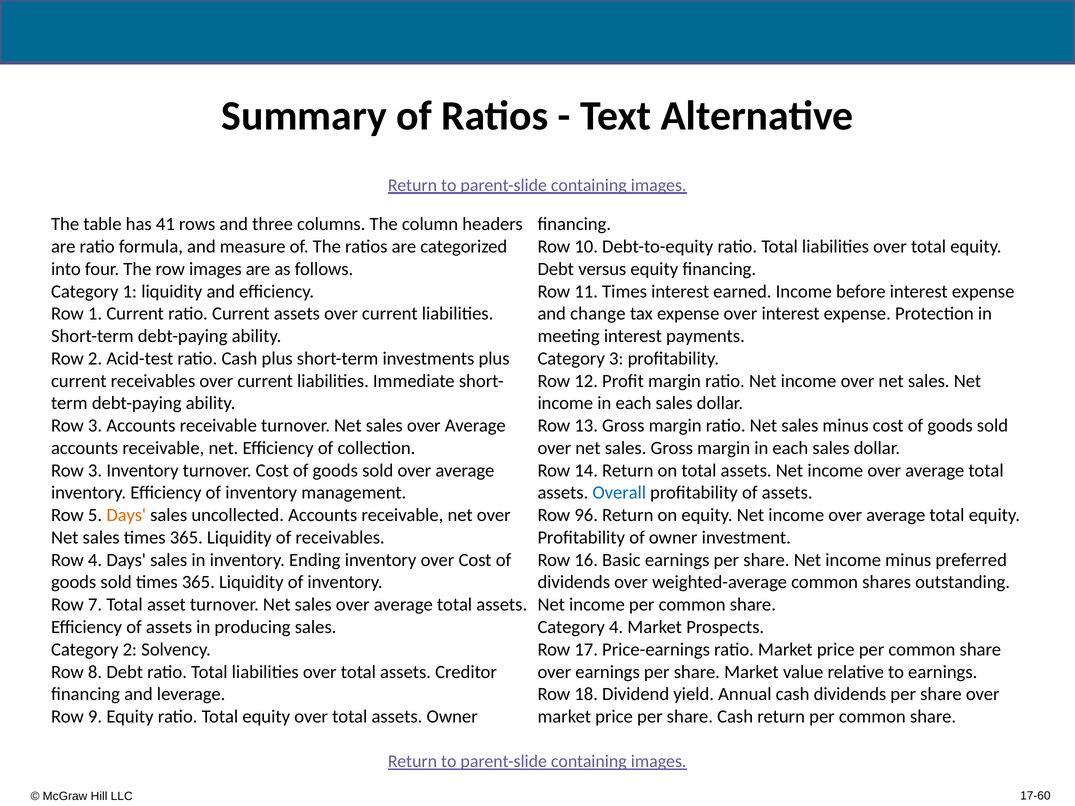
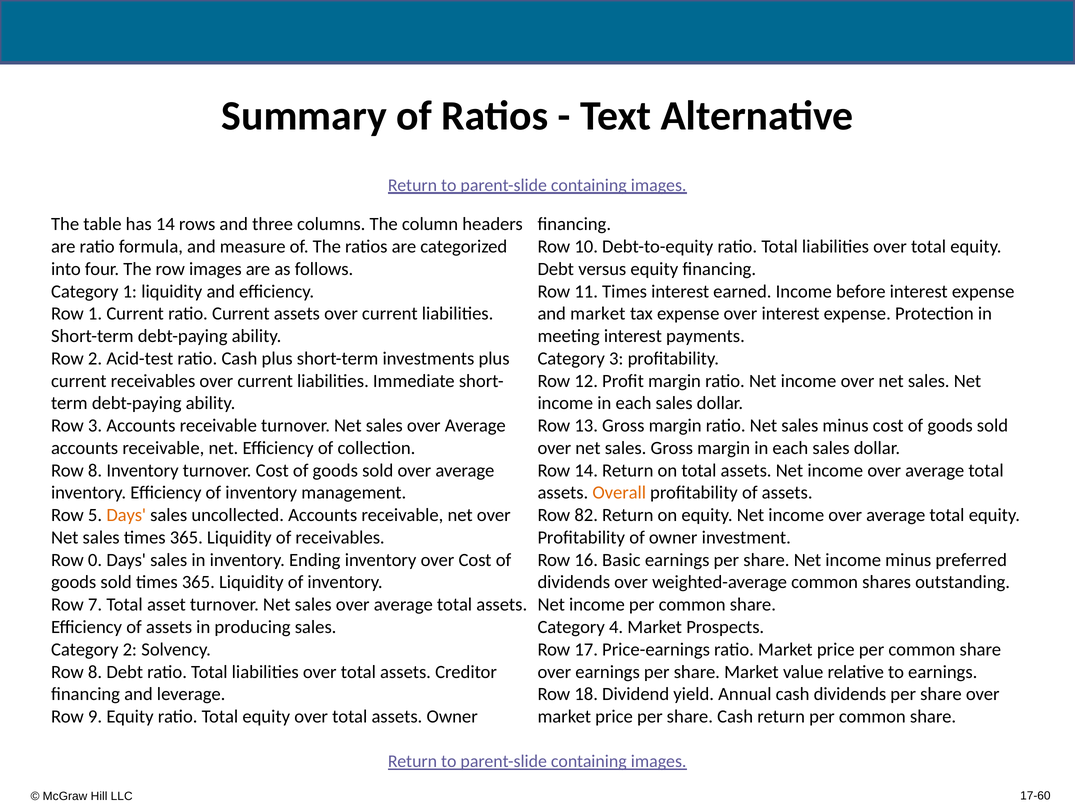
has 41: 41 -> 14
and change: change -> market
3 at (95, 471): 3 -> 8
Overall colour: blue -> orange
96: 96 -> 82
Row 4: 4 -> 0
